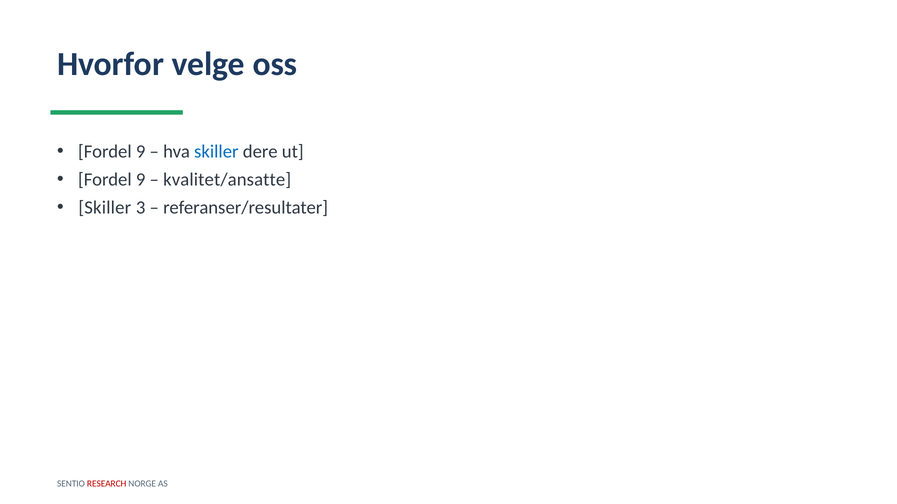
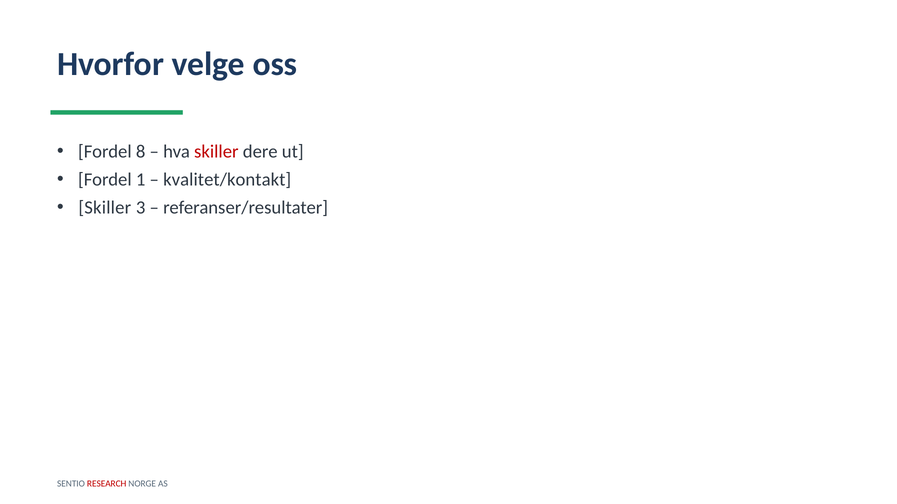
9 at (141, 152): 9 -> 8
skiller at (216, 152) colour: blue -> red
9 at (141, 180): 9 -> 1
kvalitet/ansatte: kvalitet/ansatte -> kvalitet/kontakt
